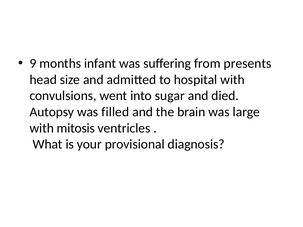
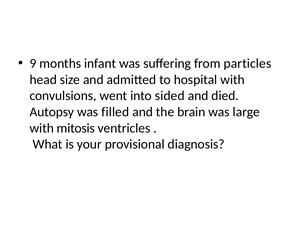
presents: presents -> particles
sugar: sugar -> sided
